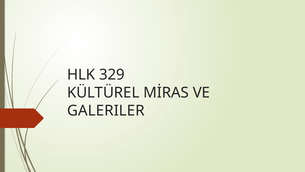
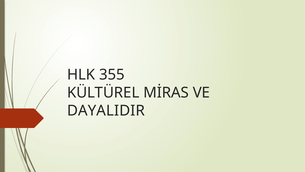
329: 329 -> 355
GALERILER: GALERILER -> DAYALIDIR
